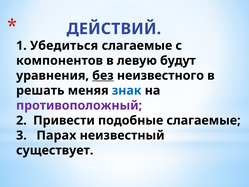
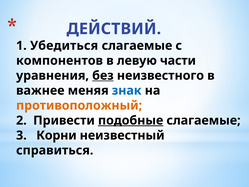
будут: будут -> части
решать: решать -> важнее
противоположный colour: purple -> orange
подобные underline: none -> present
Парах: Парах -> Корни
существует: существует -> справиться
